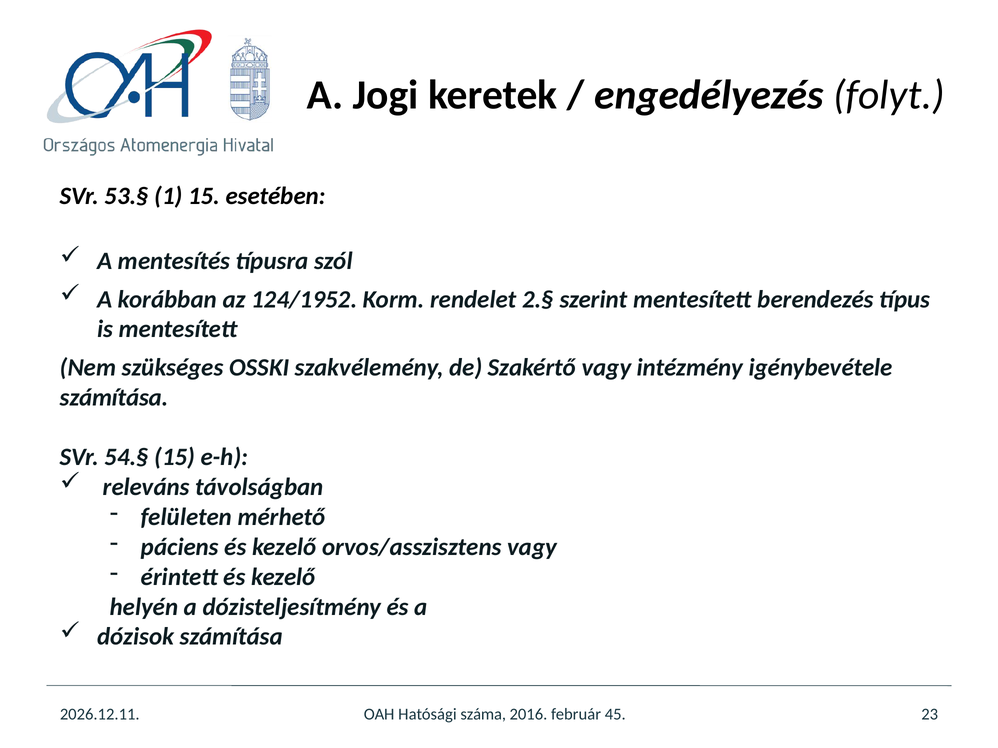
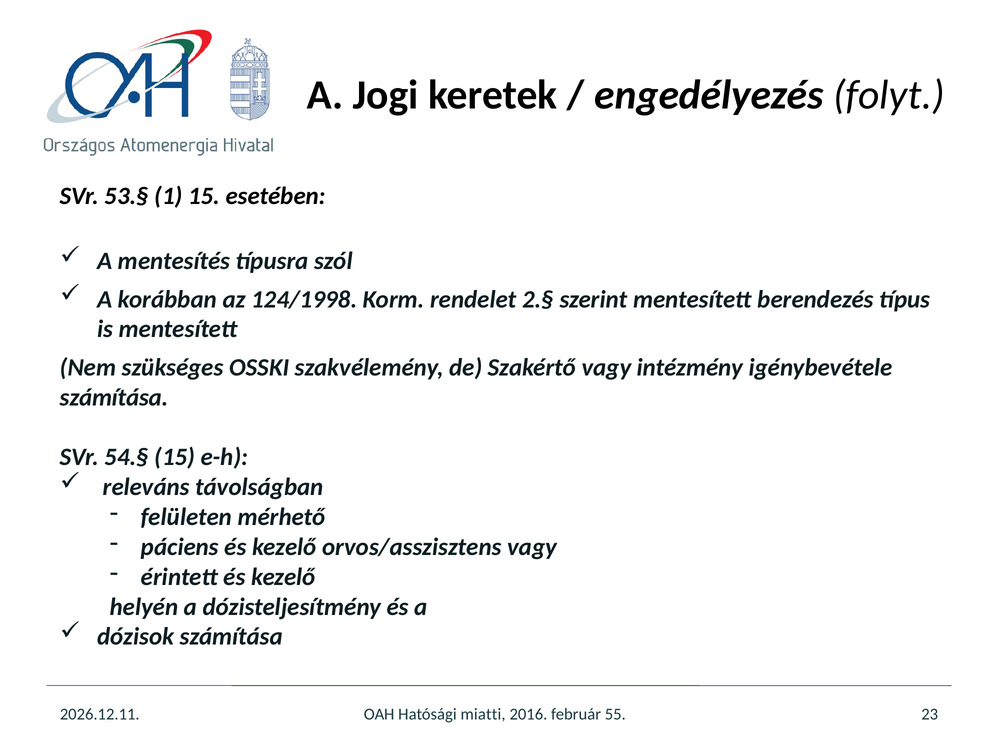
124/1952: 124/1952 -> 124/1998
száma: száma -> miatti
45: 45 -> 55
